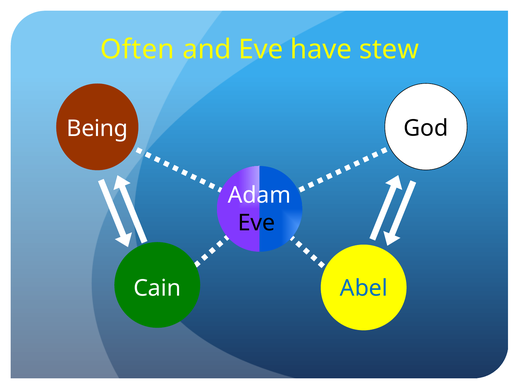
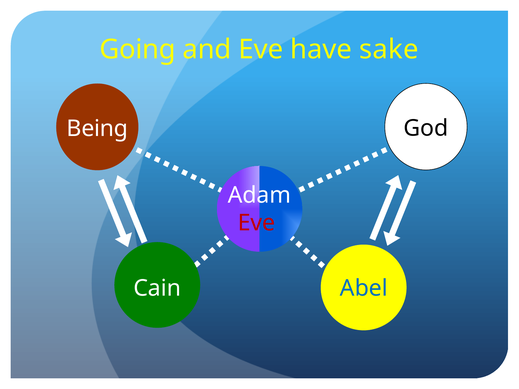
Often: Often -> Going
stew: stew -> sake
Eve at (256, 223) colour: black -> red
